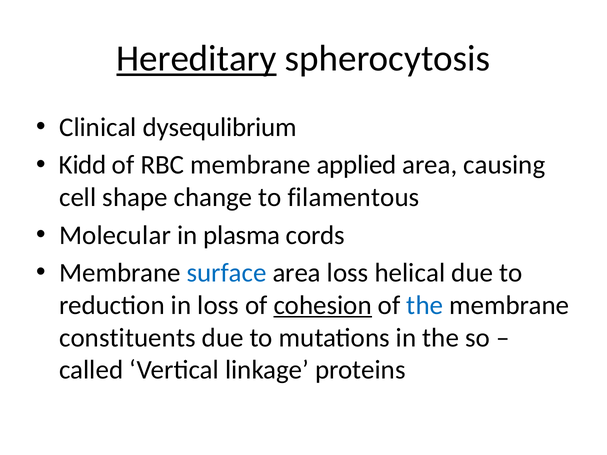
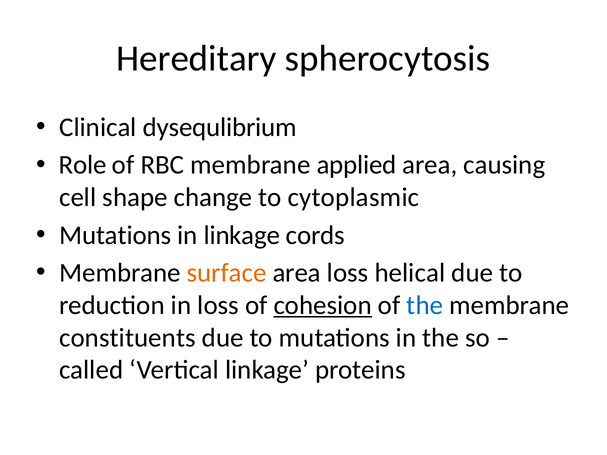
Hereditary underline: present -> none
Kidd: Kidd -> Role
filamentous: filamentous -> cytoplasmic
Molecular at (115, 235): Molecular -> Mutations
in plasma: plasma -> linkage
surface colour: blue -> orange
